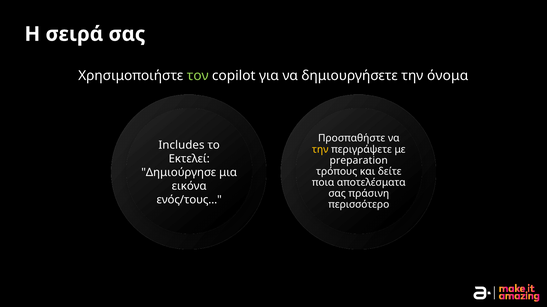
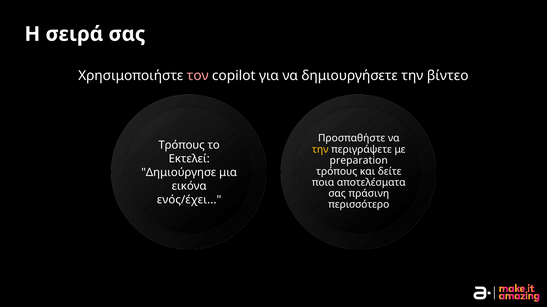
τον colour: light green -> pink
όνομα: όνομα -> βίντεο
Includes at (181, 145): Includes -> Τρόπους
ενός/τους: ενός/τους -> ενός/έχει
